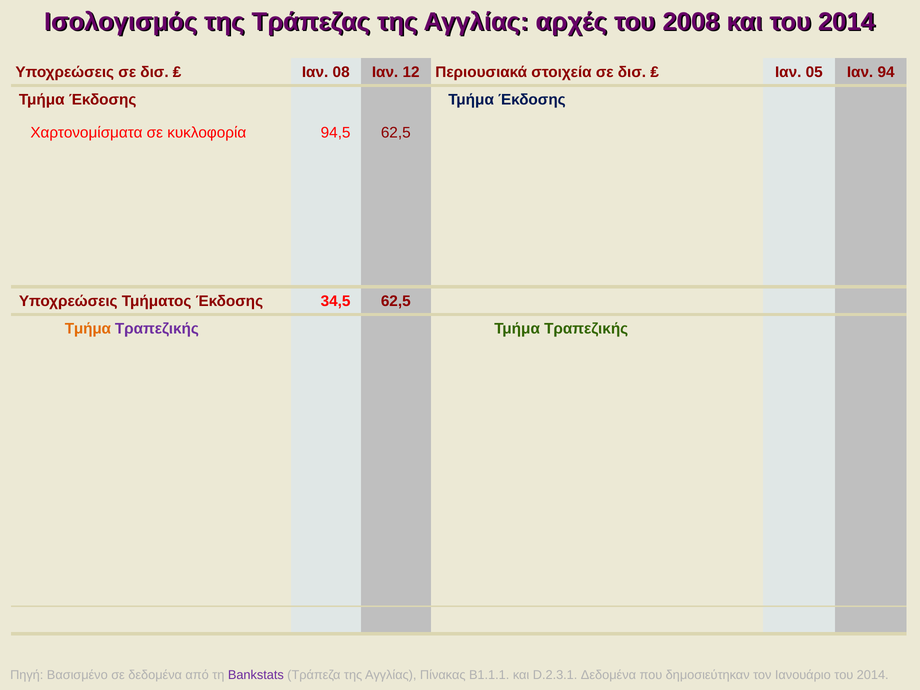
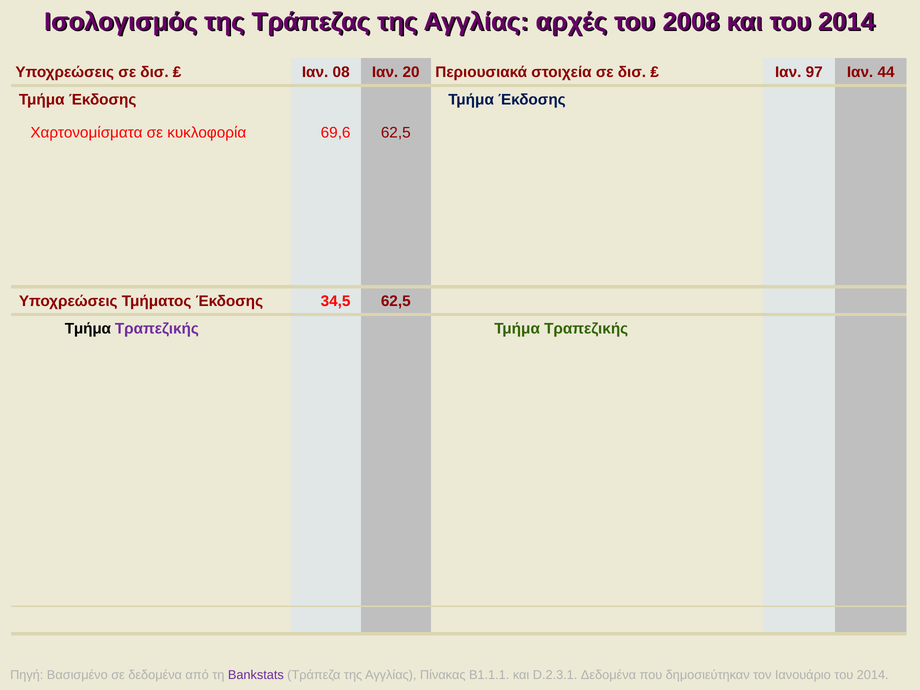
12: 12 -> 20
05: 05 -> 97
94: 94 -> 44
94,5: 94,5 -> 69,6
Τμήμα at (88, 329) colour: orange -> black
